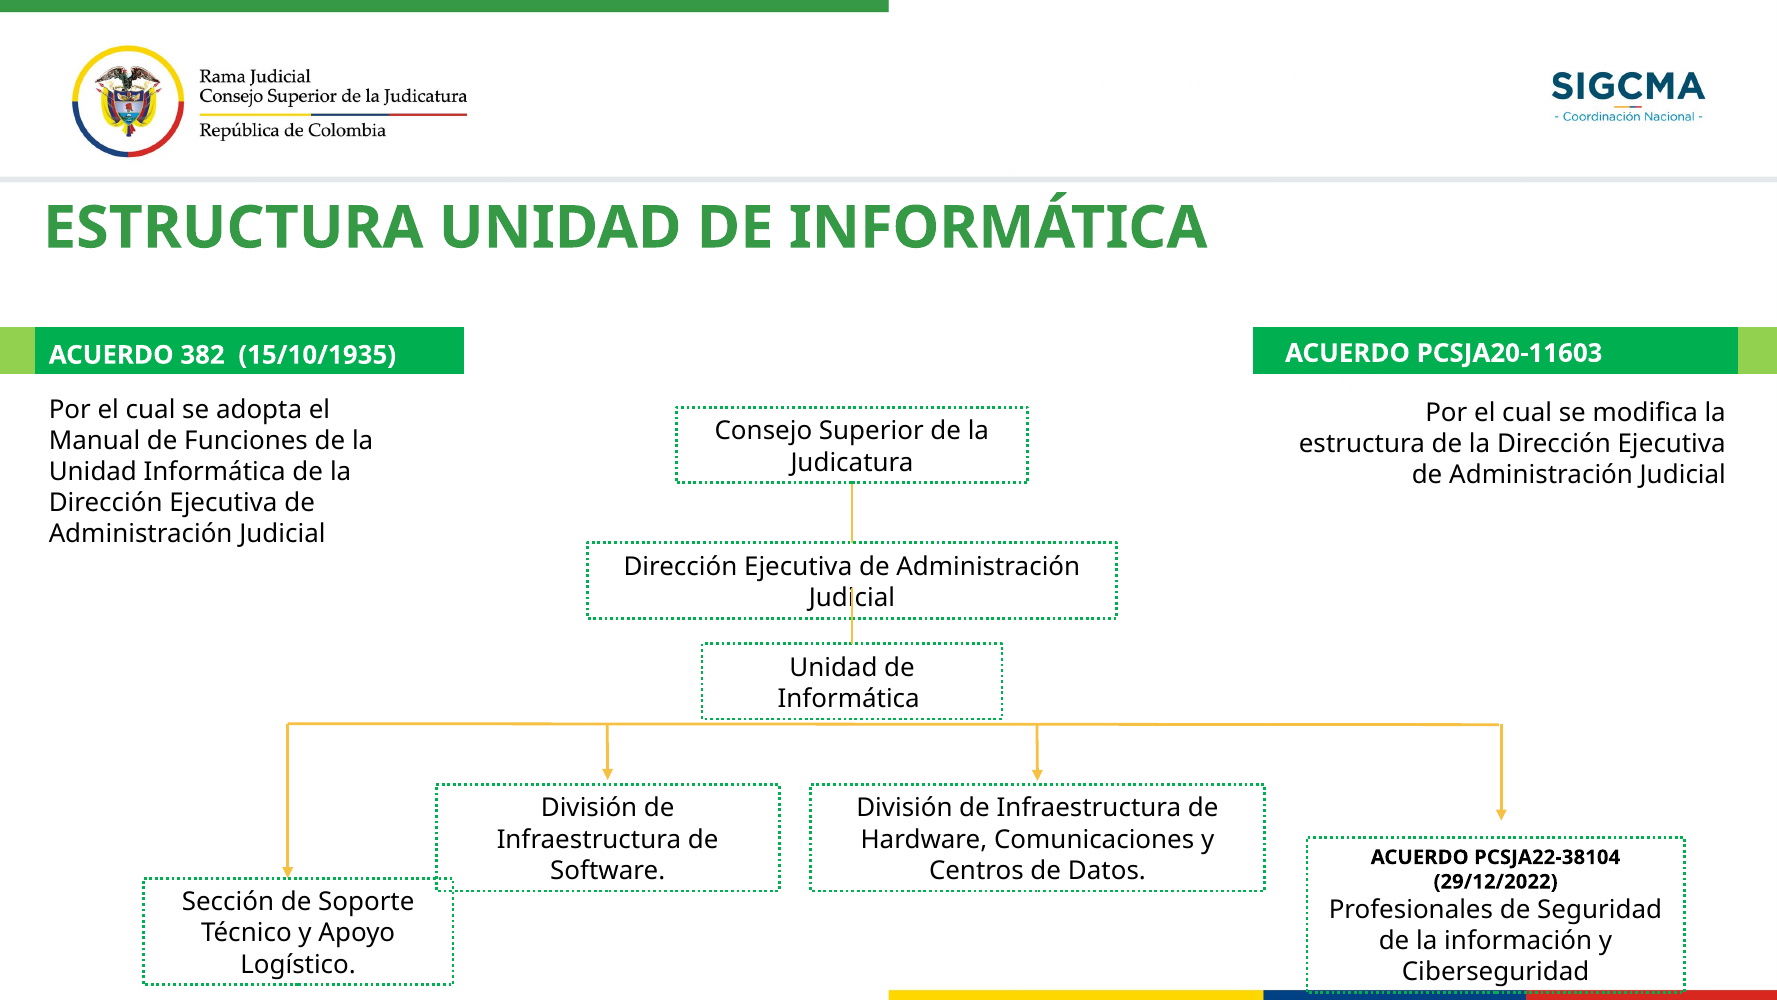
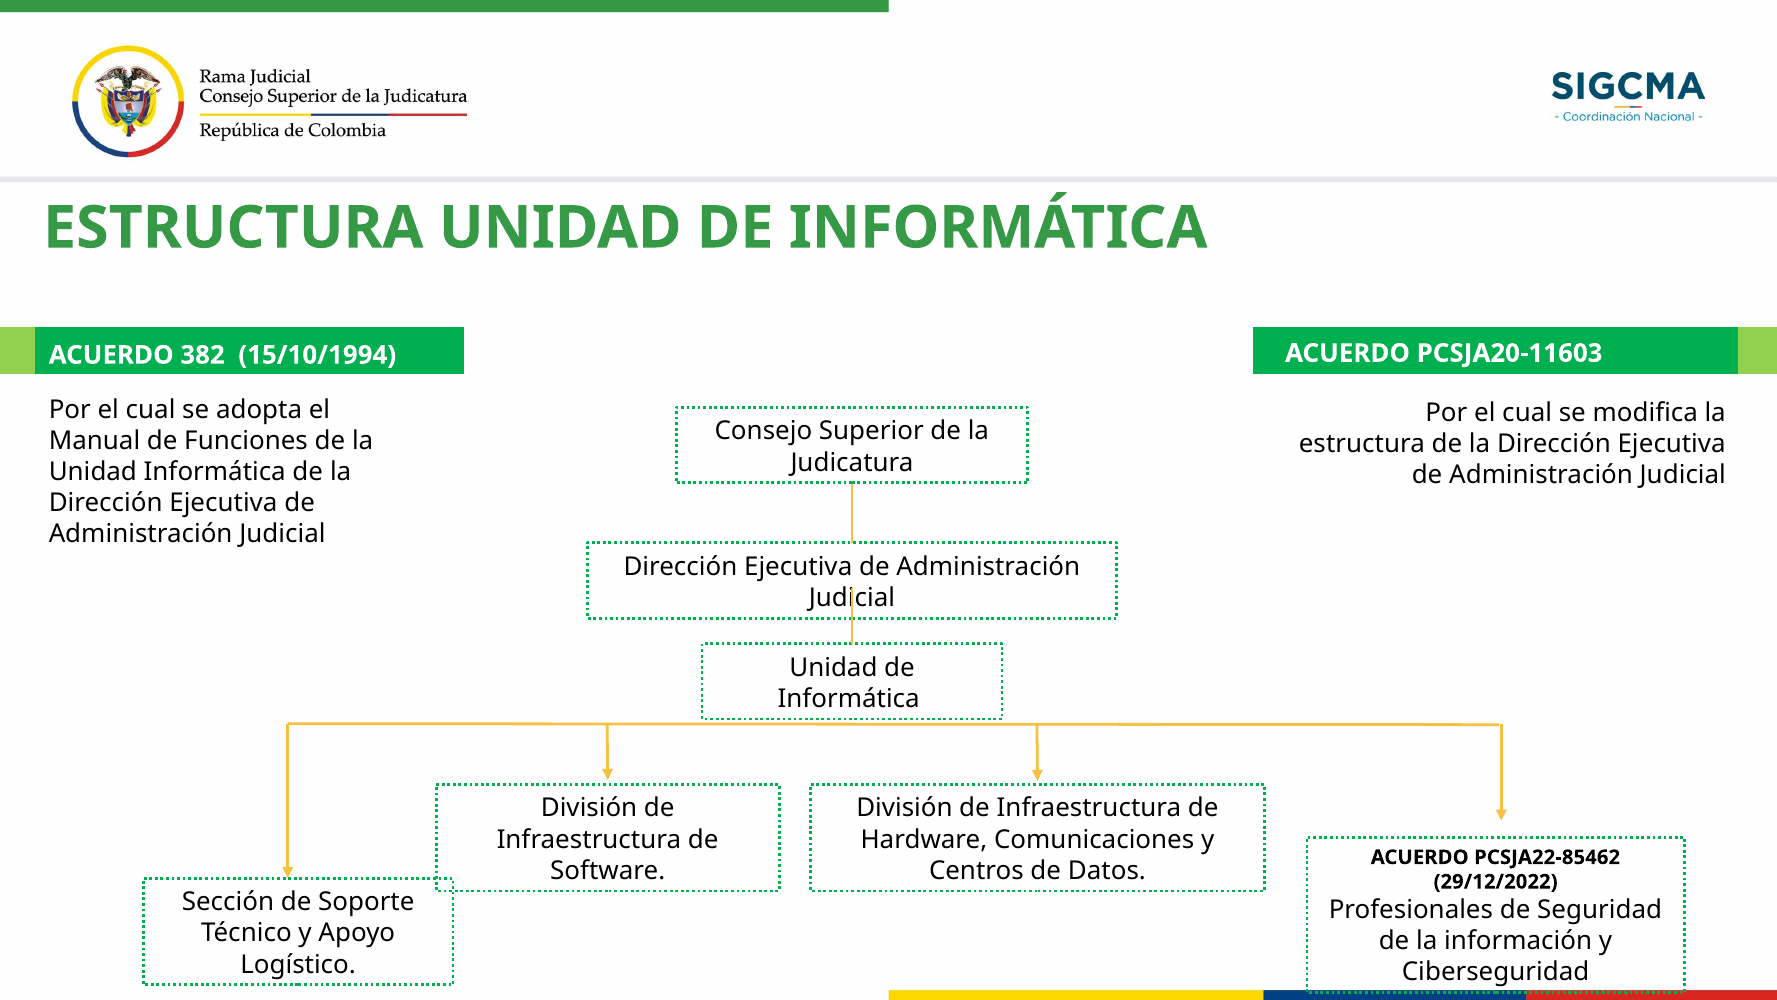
15/10/1935: 15/10/1935 -> 15/10/1994
PCSJA22-38104: PCSJA22-38104 -> PCSJA22-85462
